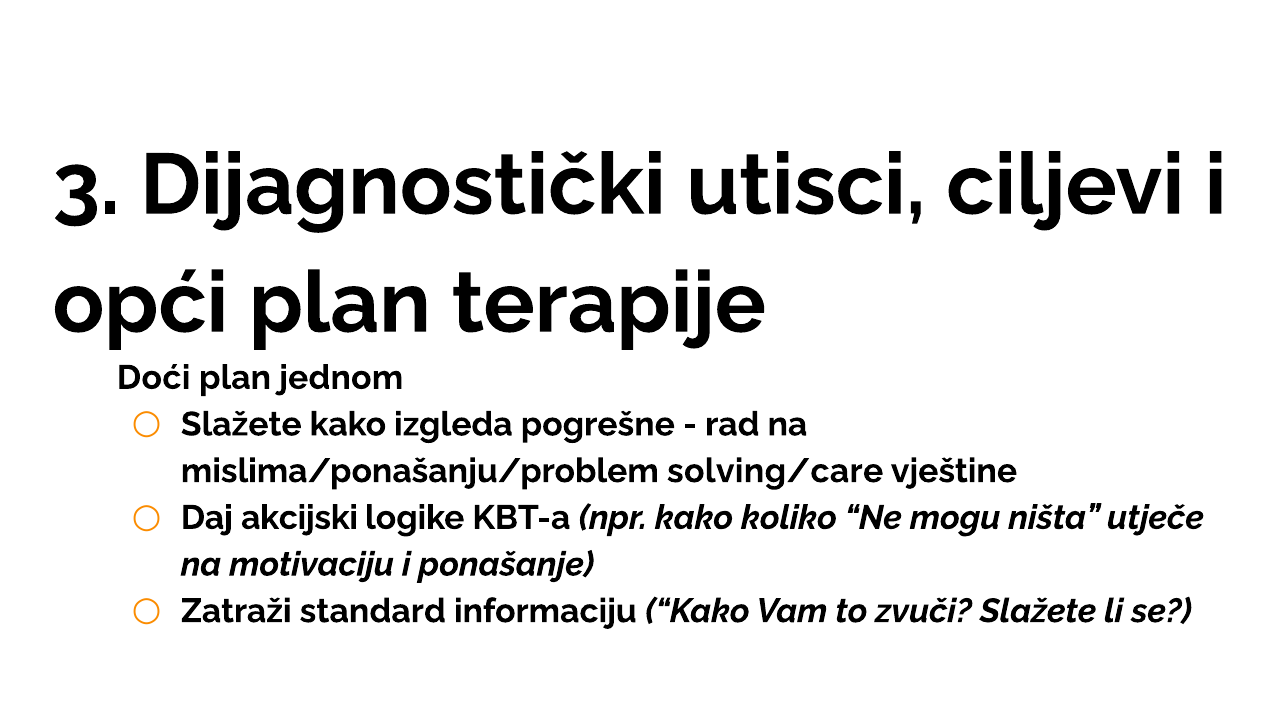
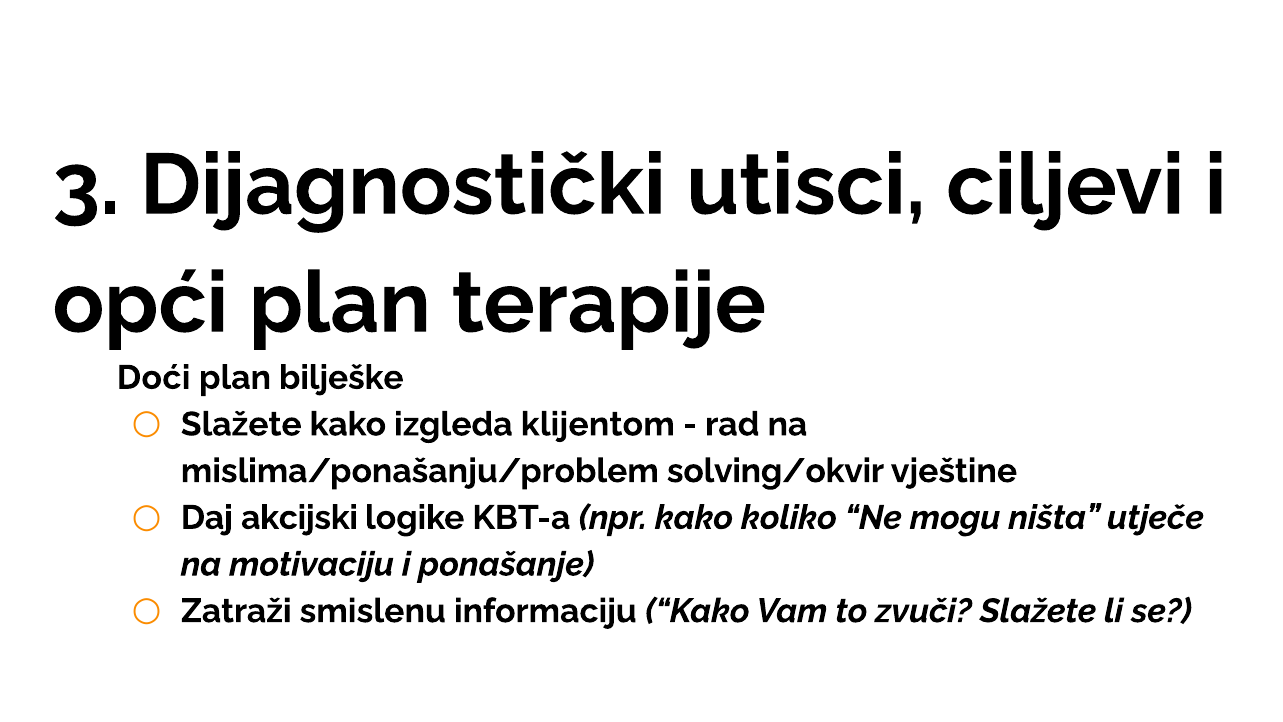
jednom: jednom -> bilješke
pogrešne: pogrešne -> klijentom
solving/care: solving/care -> solving/okvir
standard: standard -> smislenu
